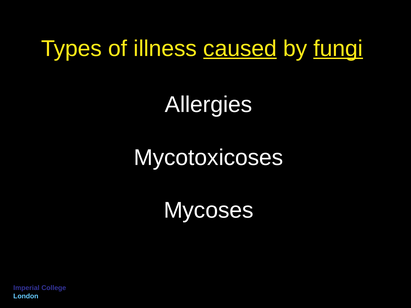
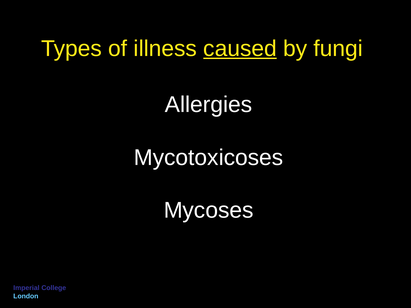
fungi underline: present -> none
